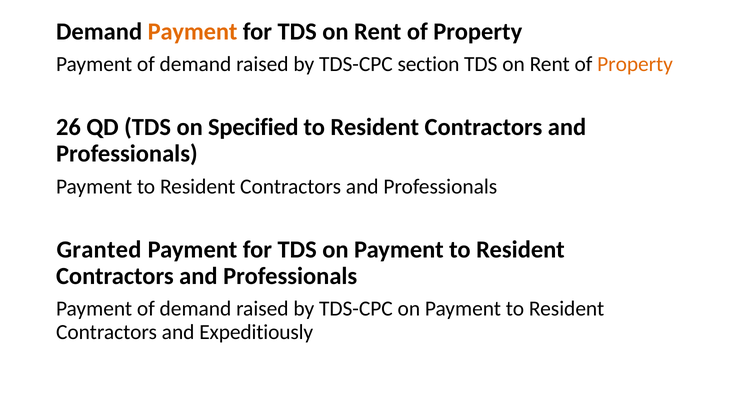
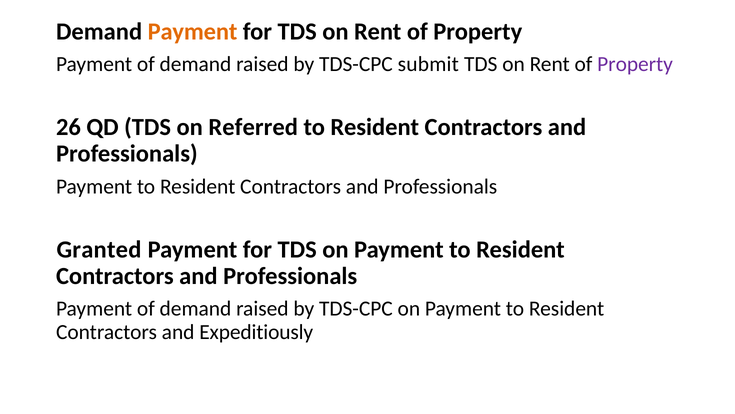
section: section -> submit
Property at (635, 64) colour: orange -> purple
Specified: Specified -> Referred
